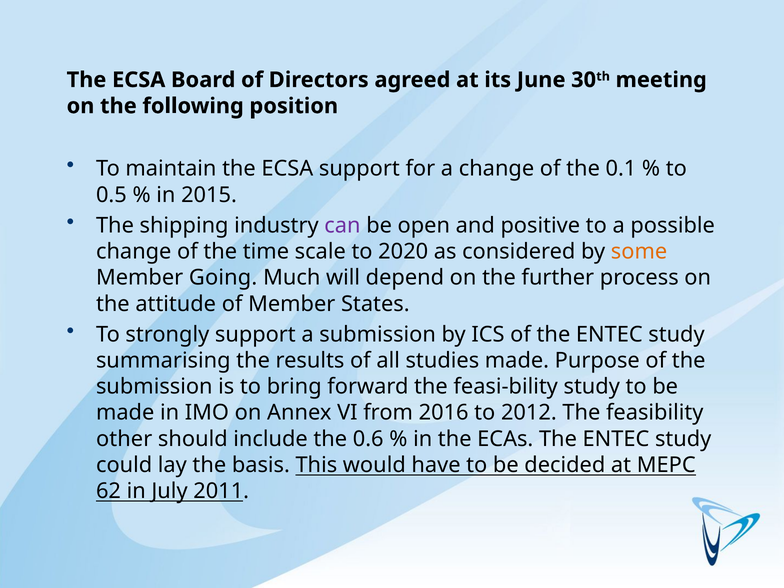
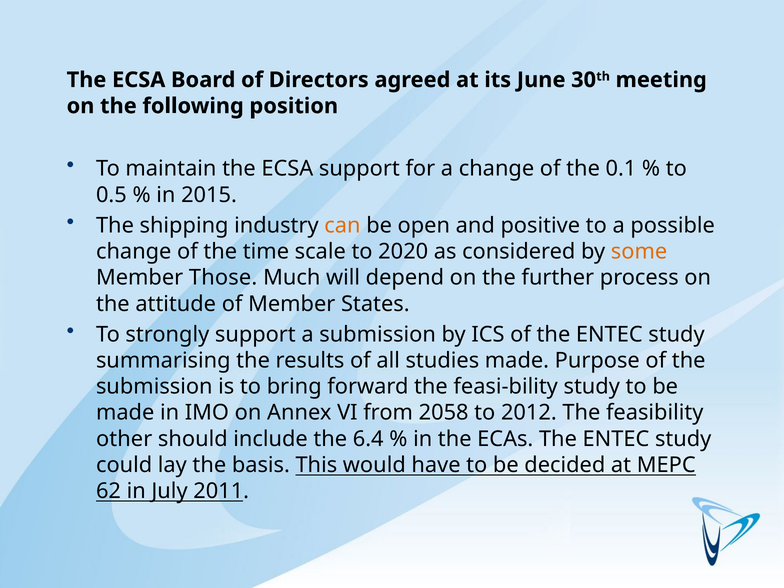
can colour: purple -> orange
Going: Going -> Those
2016: 2016 -> 2058
0.6: 0.6 -> 6.4
